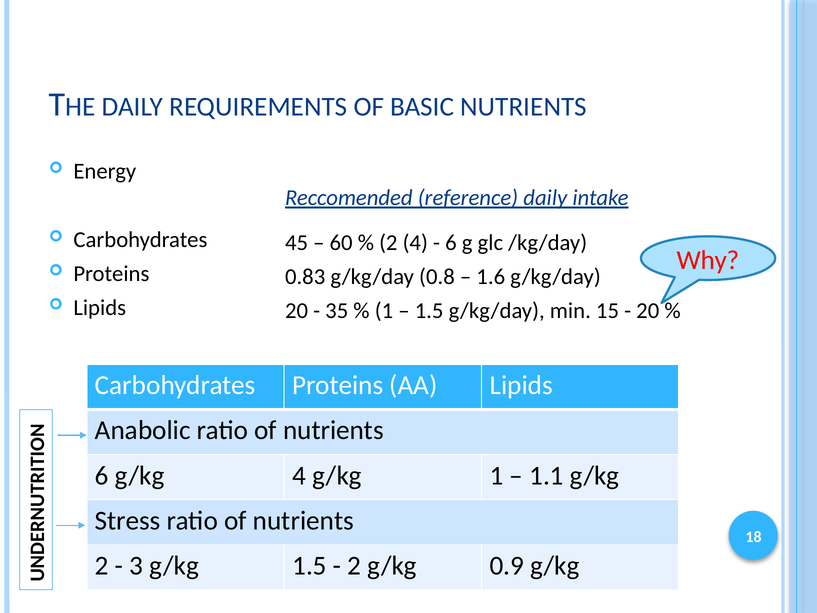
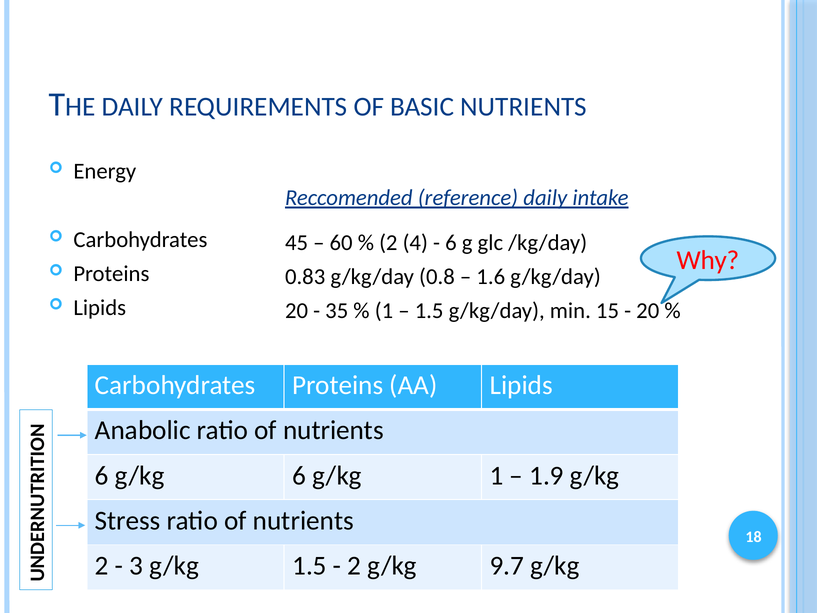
g/kg 4: 4 -> 6
1.1: 1.1 -> 1.9
0.9: 0.9 -> 9.7
